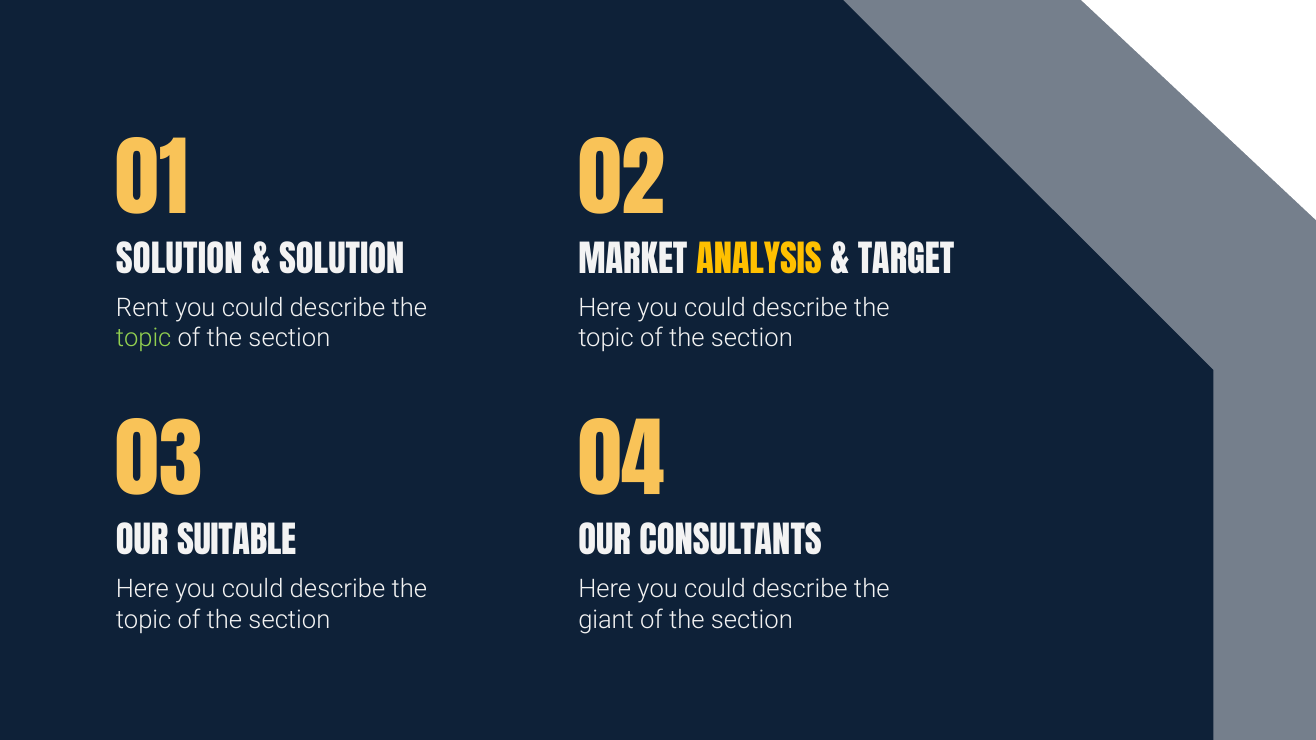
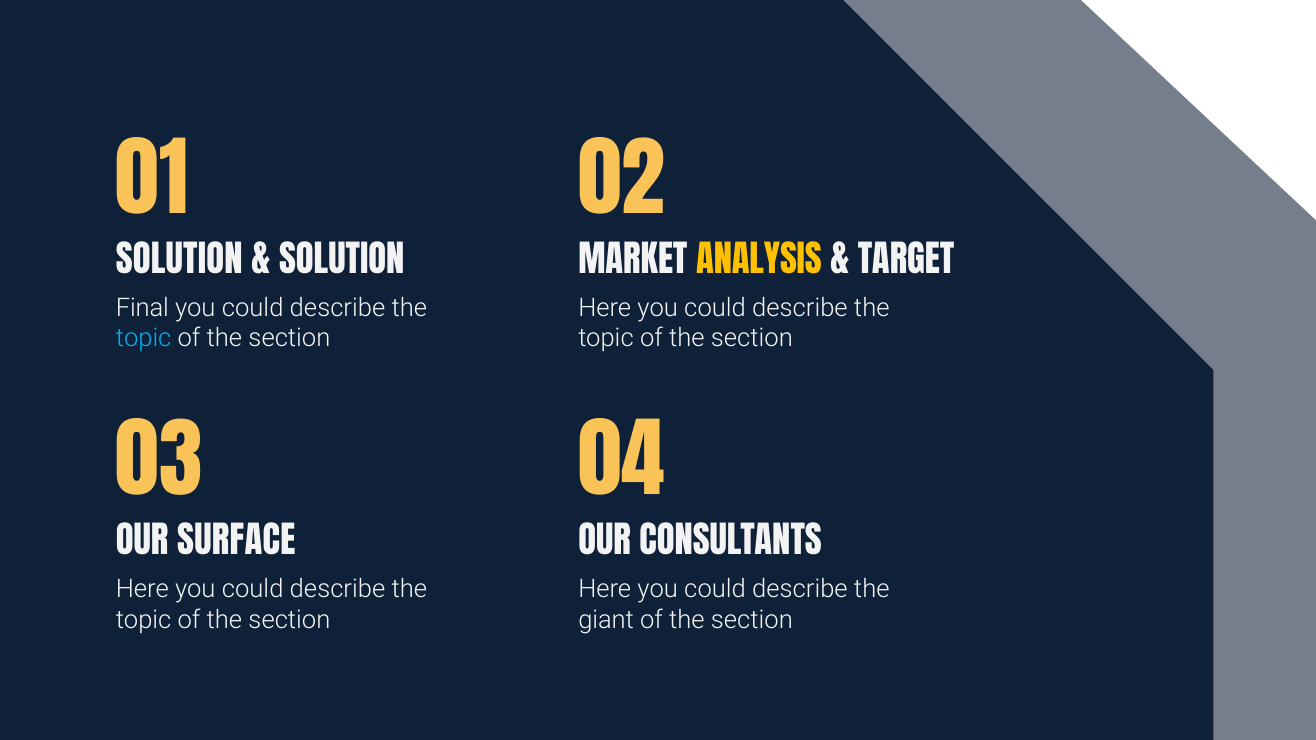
Rent: Rent -> Final
topic at (144, 339) colour: light green -> light blue
SUITABLE: SUITABLE -> SURFACE
